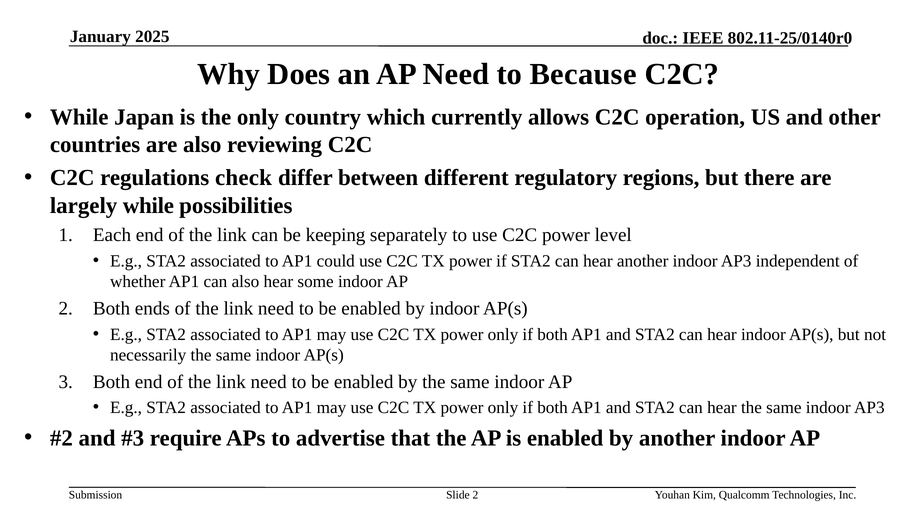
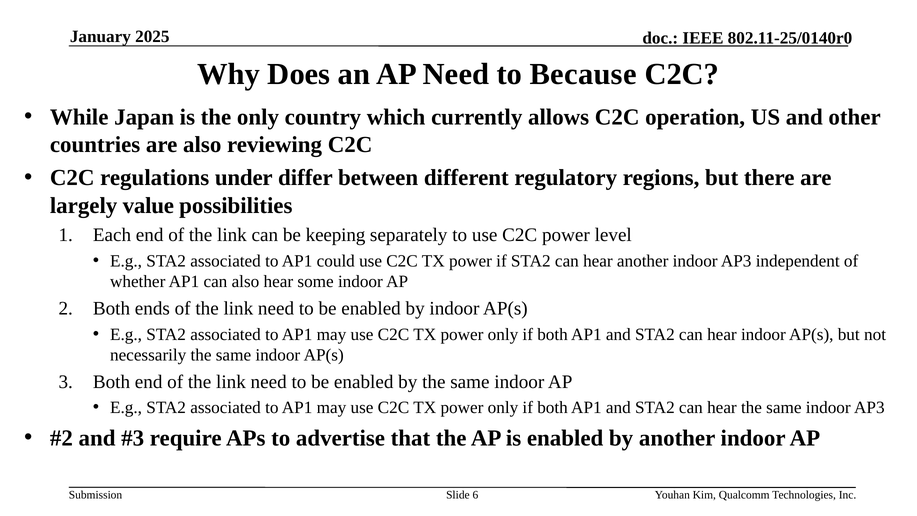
check: check -> under
largely while: while -> value
Slide 2: 2 -> 6
